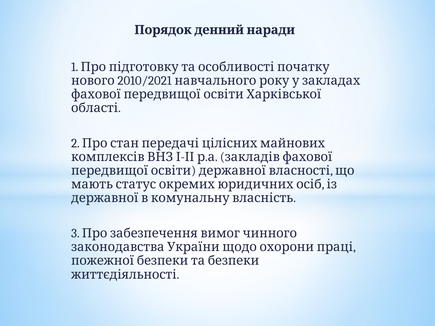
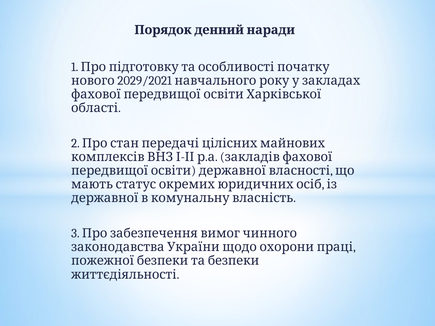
2010/2021: 2010/2021 -> 2029/2021
